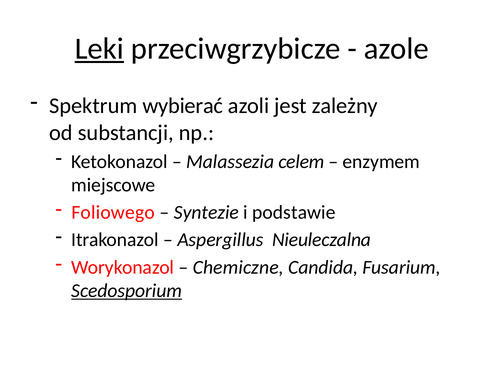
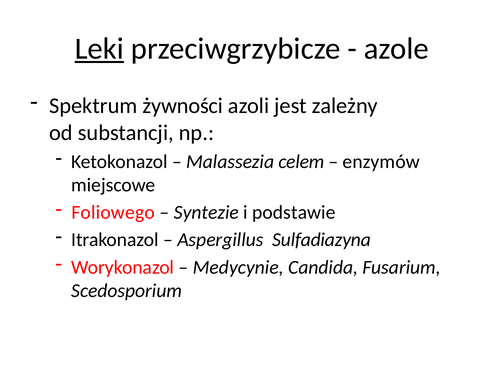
wybierać: wybierać -> żywności
enzymem: enzymem -> enzymów
Nieuleczalna: Nieuleczalna -> Sulfadiazyna
Chemiczne: Chemiczne -> Medycynie
Scedosporium underline: present -> none
